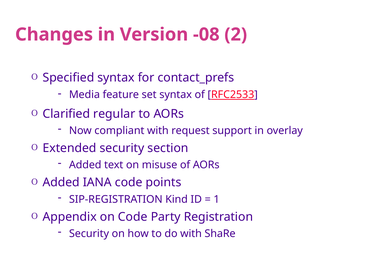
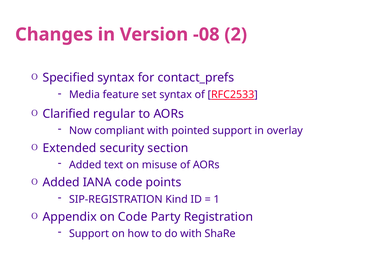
request: request -> pointed
Security at (89, 233): Security -> Support
